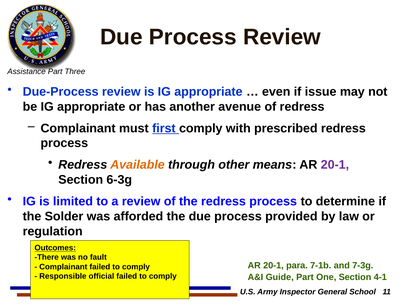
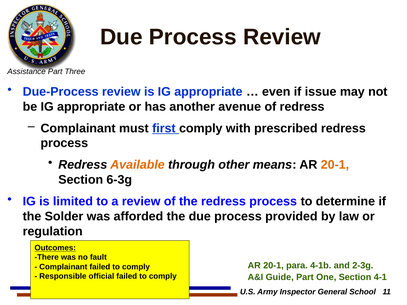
20-1 at (335, 165) colour: purple -> orange
7-1b: 7-1b -> 4-1b
7-3g: 7-3g -> 2-3g
